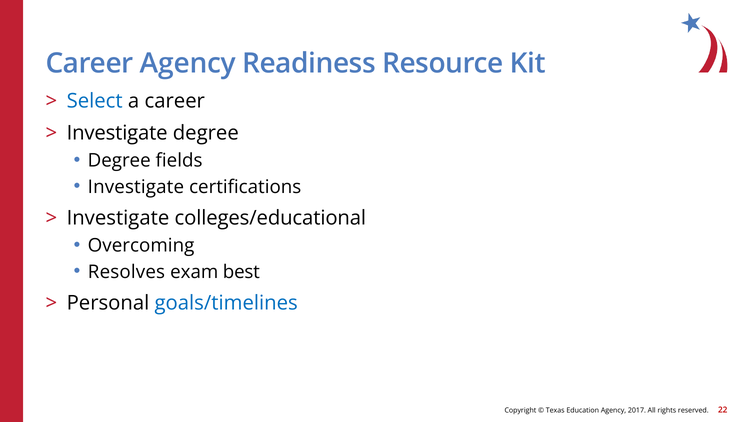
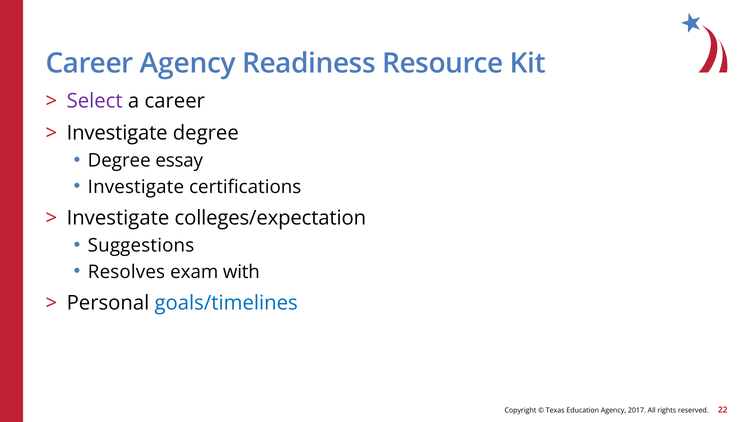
Select colour: blue -> purple
fields: fields -> essay
colleges/educational: colleges/educational -> colleges/expectation
Overcoming: Overcoming -> Suggestions
best: best -> with
